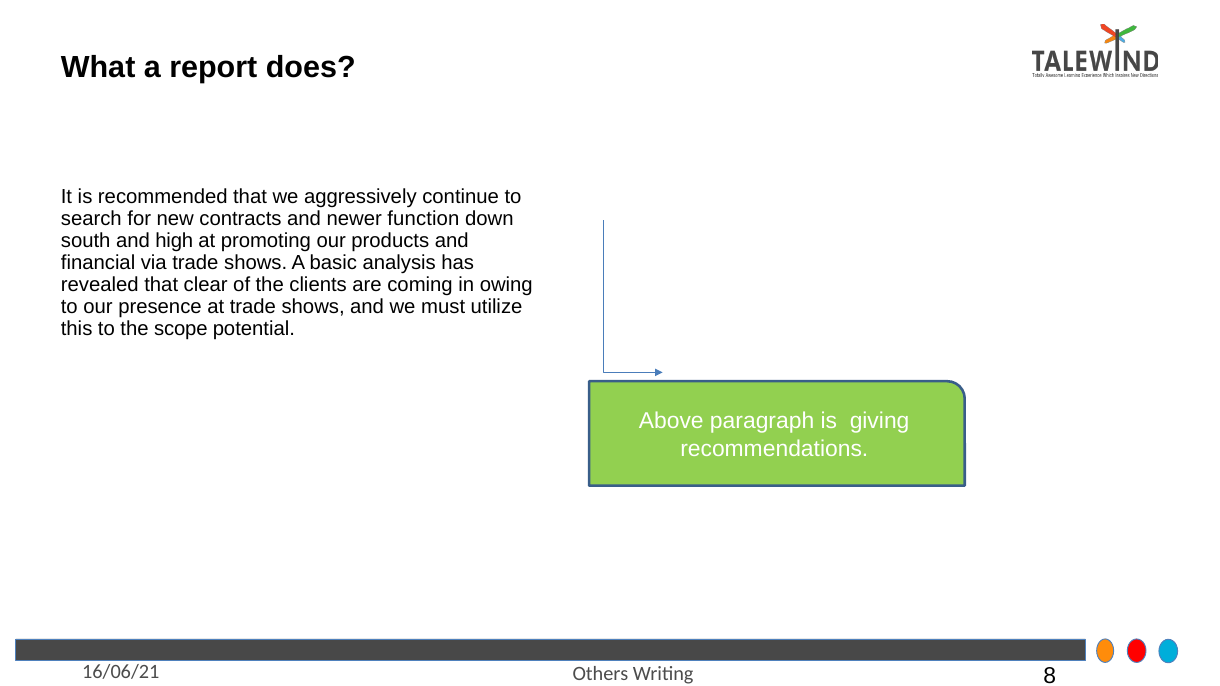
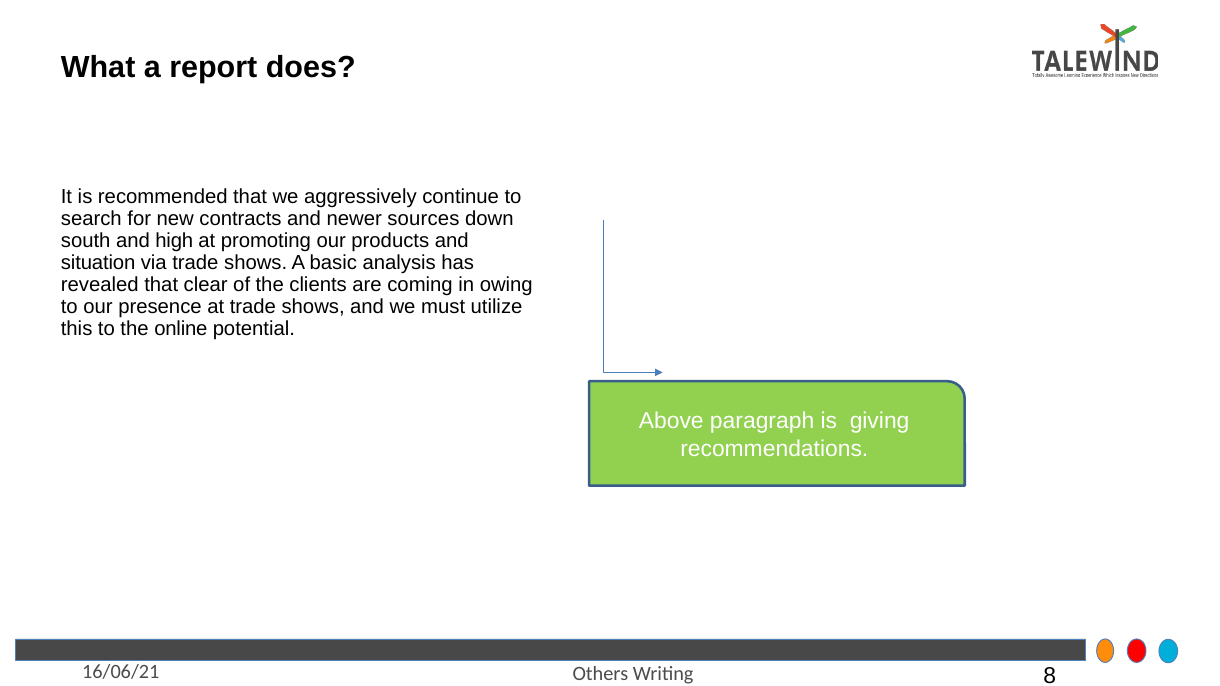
function: function -> sources
financial: financial -> situation
scope: scope -> online
